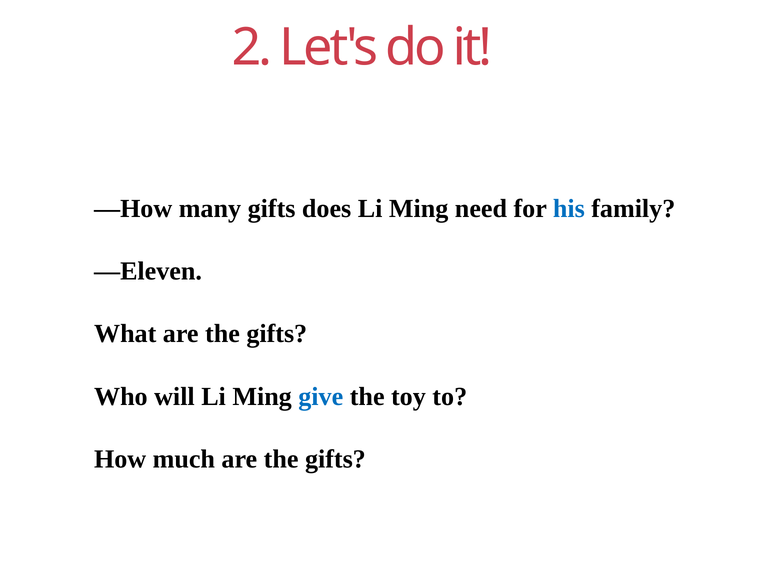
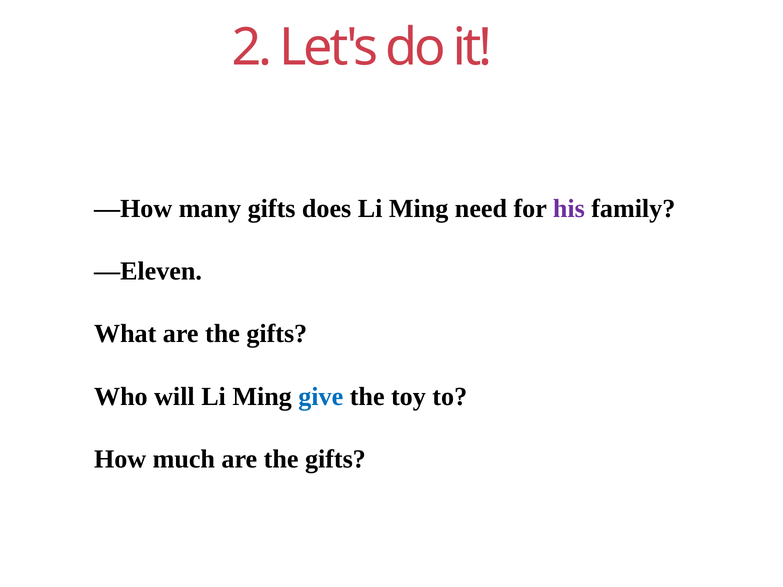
his colour: blue -> purple
